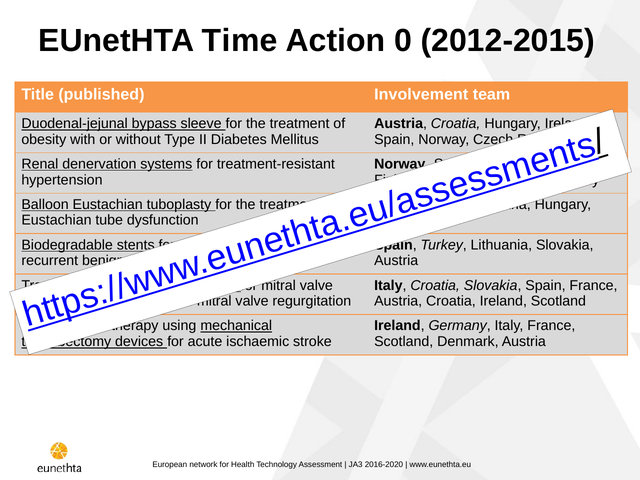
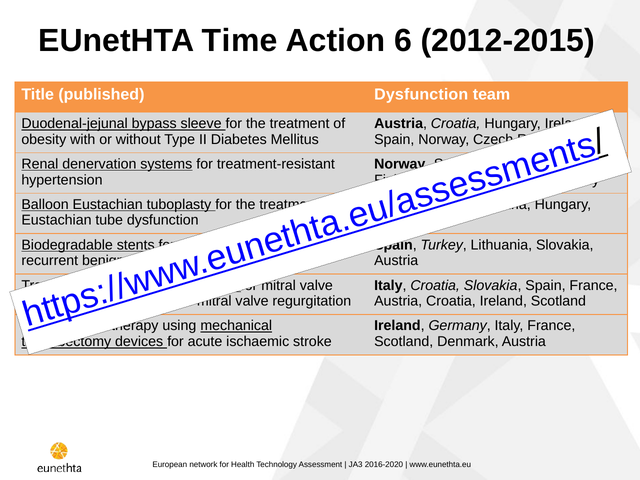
0: 0 -> 6
published Involvement: Involvement -> Dysfunction
